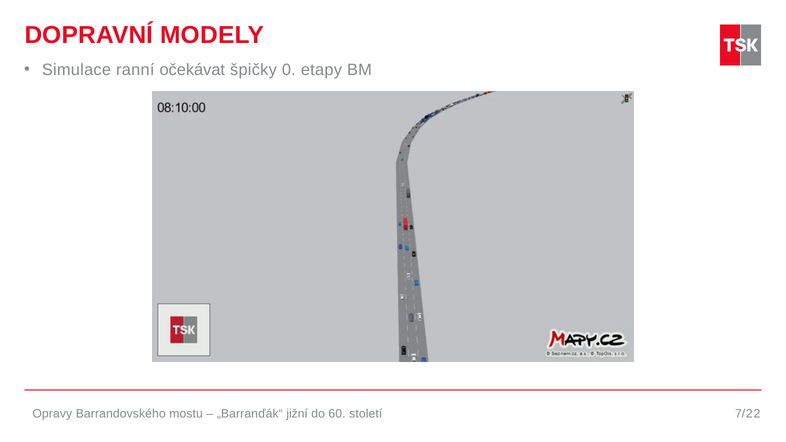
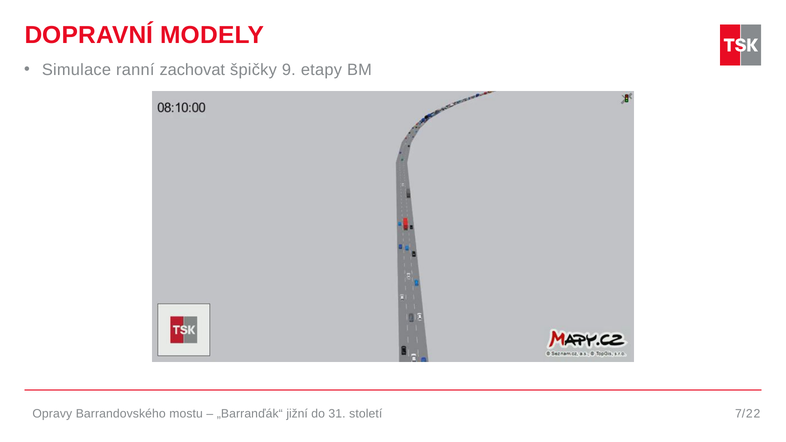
očekávat: očekávat -> zachovat
0: 0 -> 9
60: 60 -> 31
